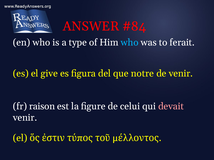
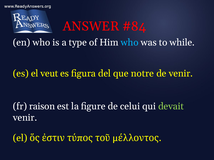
ferait: ferait -> while
give: give -> veut
devait colour: pink -> light green
